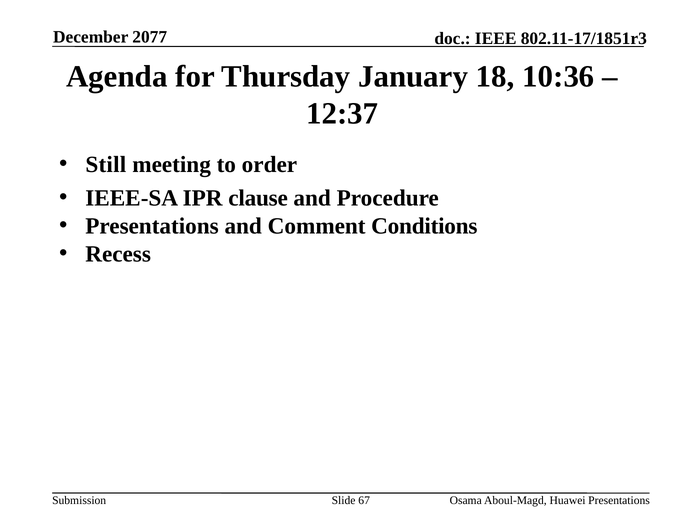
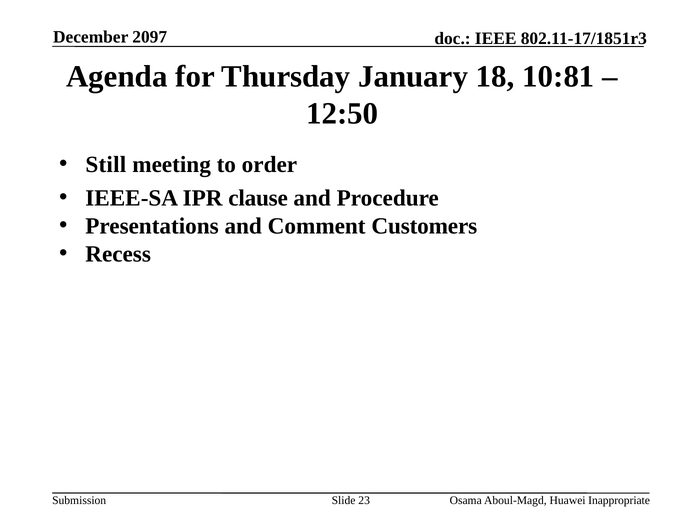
2077: 2077 -> 2097
10:36: 10:36 -> 10:81
12:37: 12:37 -> 12:50
Conditions: Conditions -> Customers
67: 67 -> 23
Huawei Presentations: Presentations -> Inappropriate
